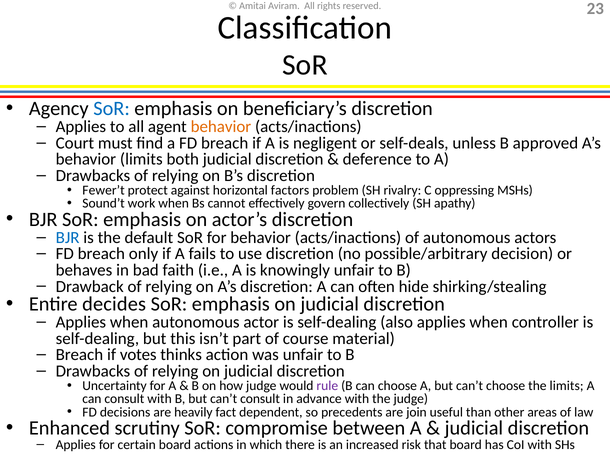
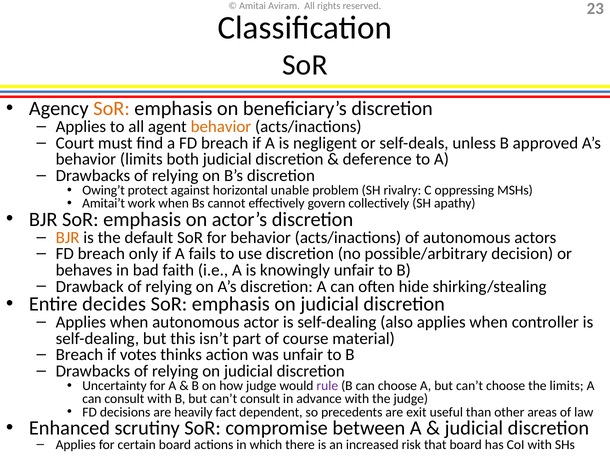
SoR at (112, 109) colour: blue -> orange
Fewer’t: Fewer’t -> Owing’t
factors: factors -> unable
Sound’t: Sound’t -> Amitai’t
BJR at (68, 237) colour: blue -> orange
join: join -> exit
